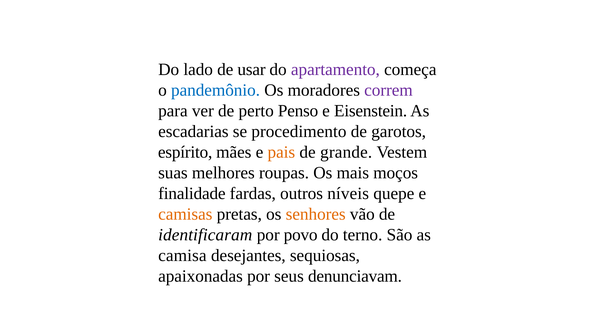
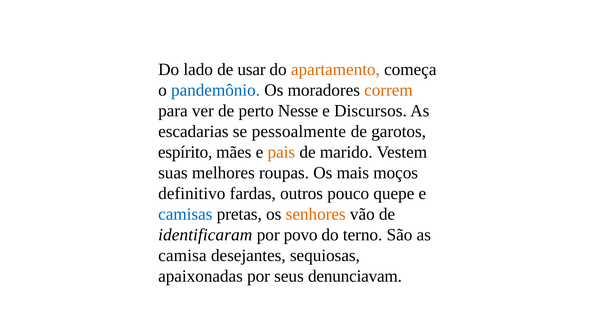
apartamento colour: purple -> orange
correm colour: purple -> orange
Penso: Penso -> Nesse
Eisenstein: Eisenstein -> Discursos
procedimento: procedimento -> pessoalmente
grande: grande -> marido
finalidade: finalidade -> definitivo
níveis: níveis -> pouco
camisas colour: orange -> blue
